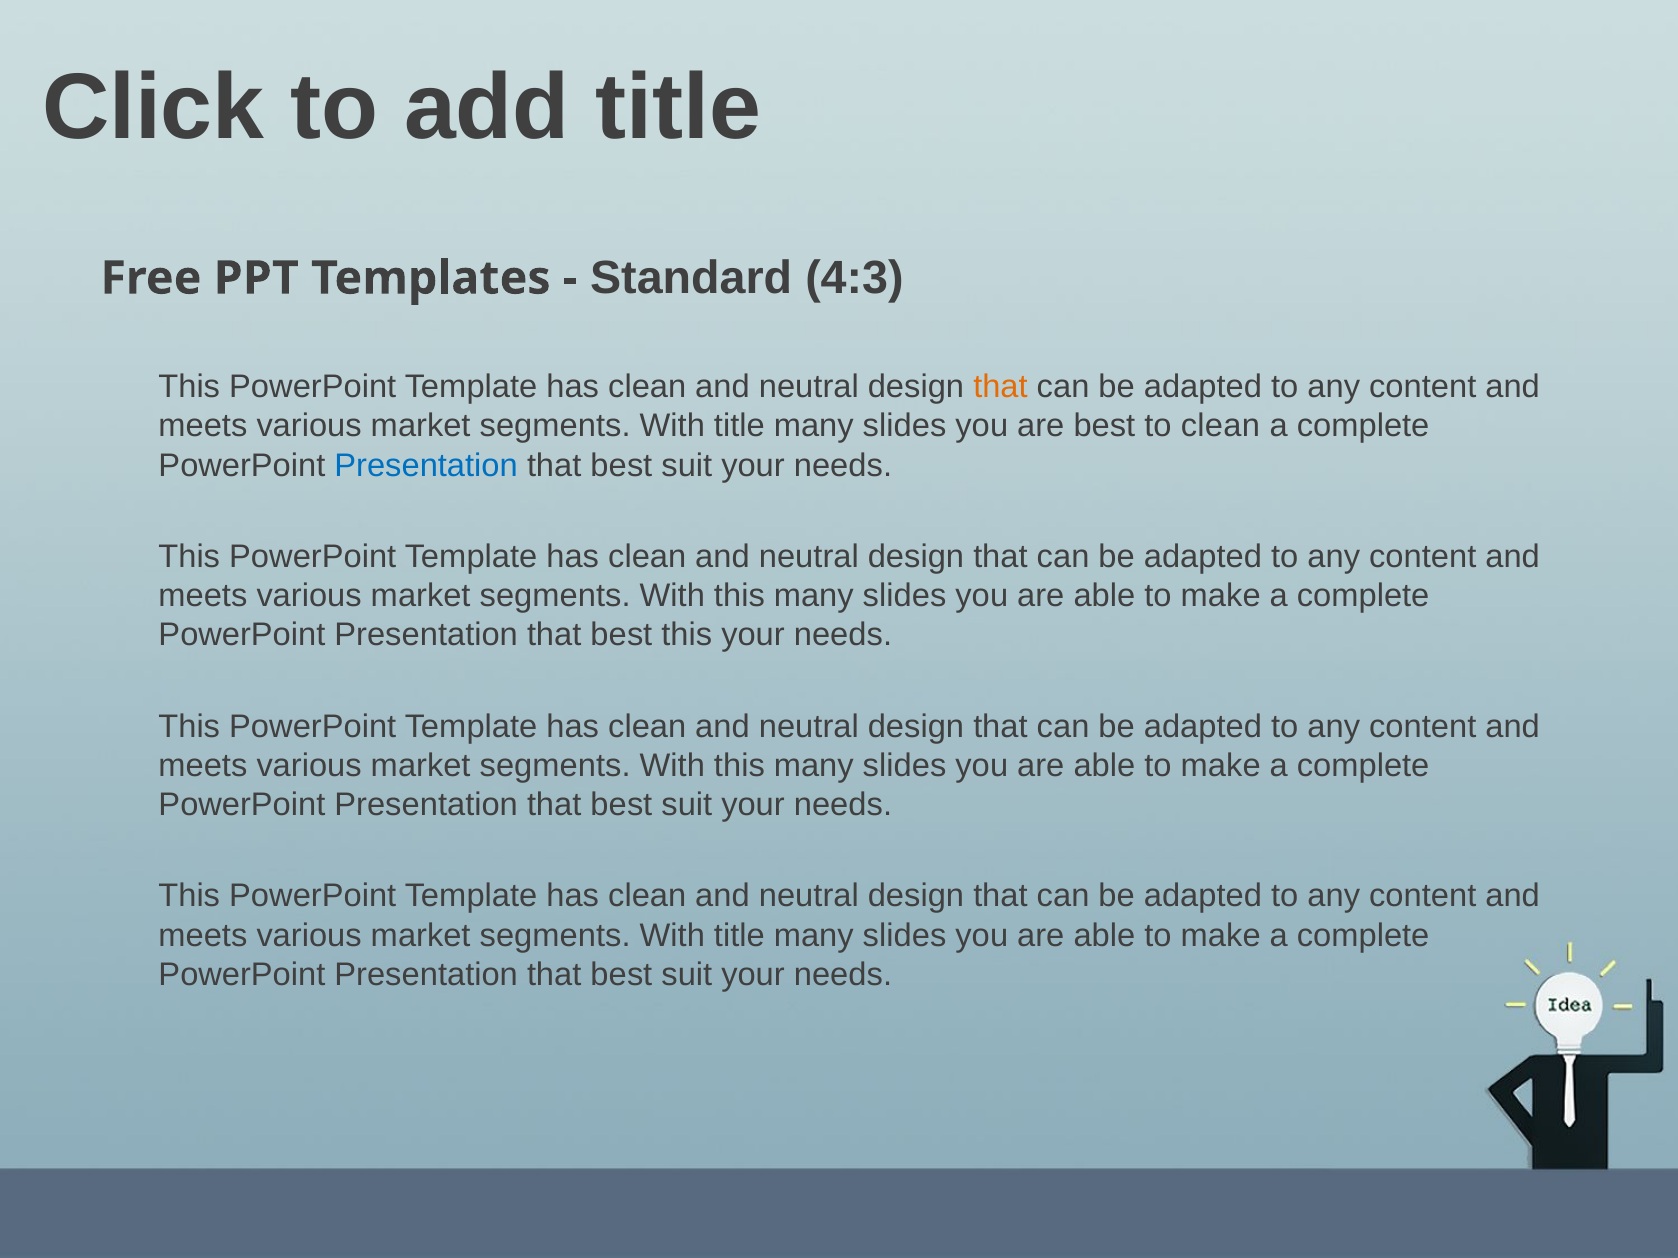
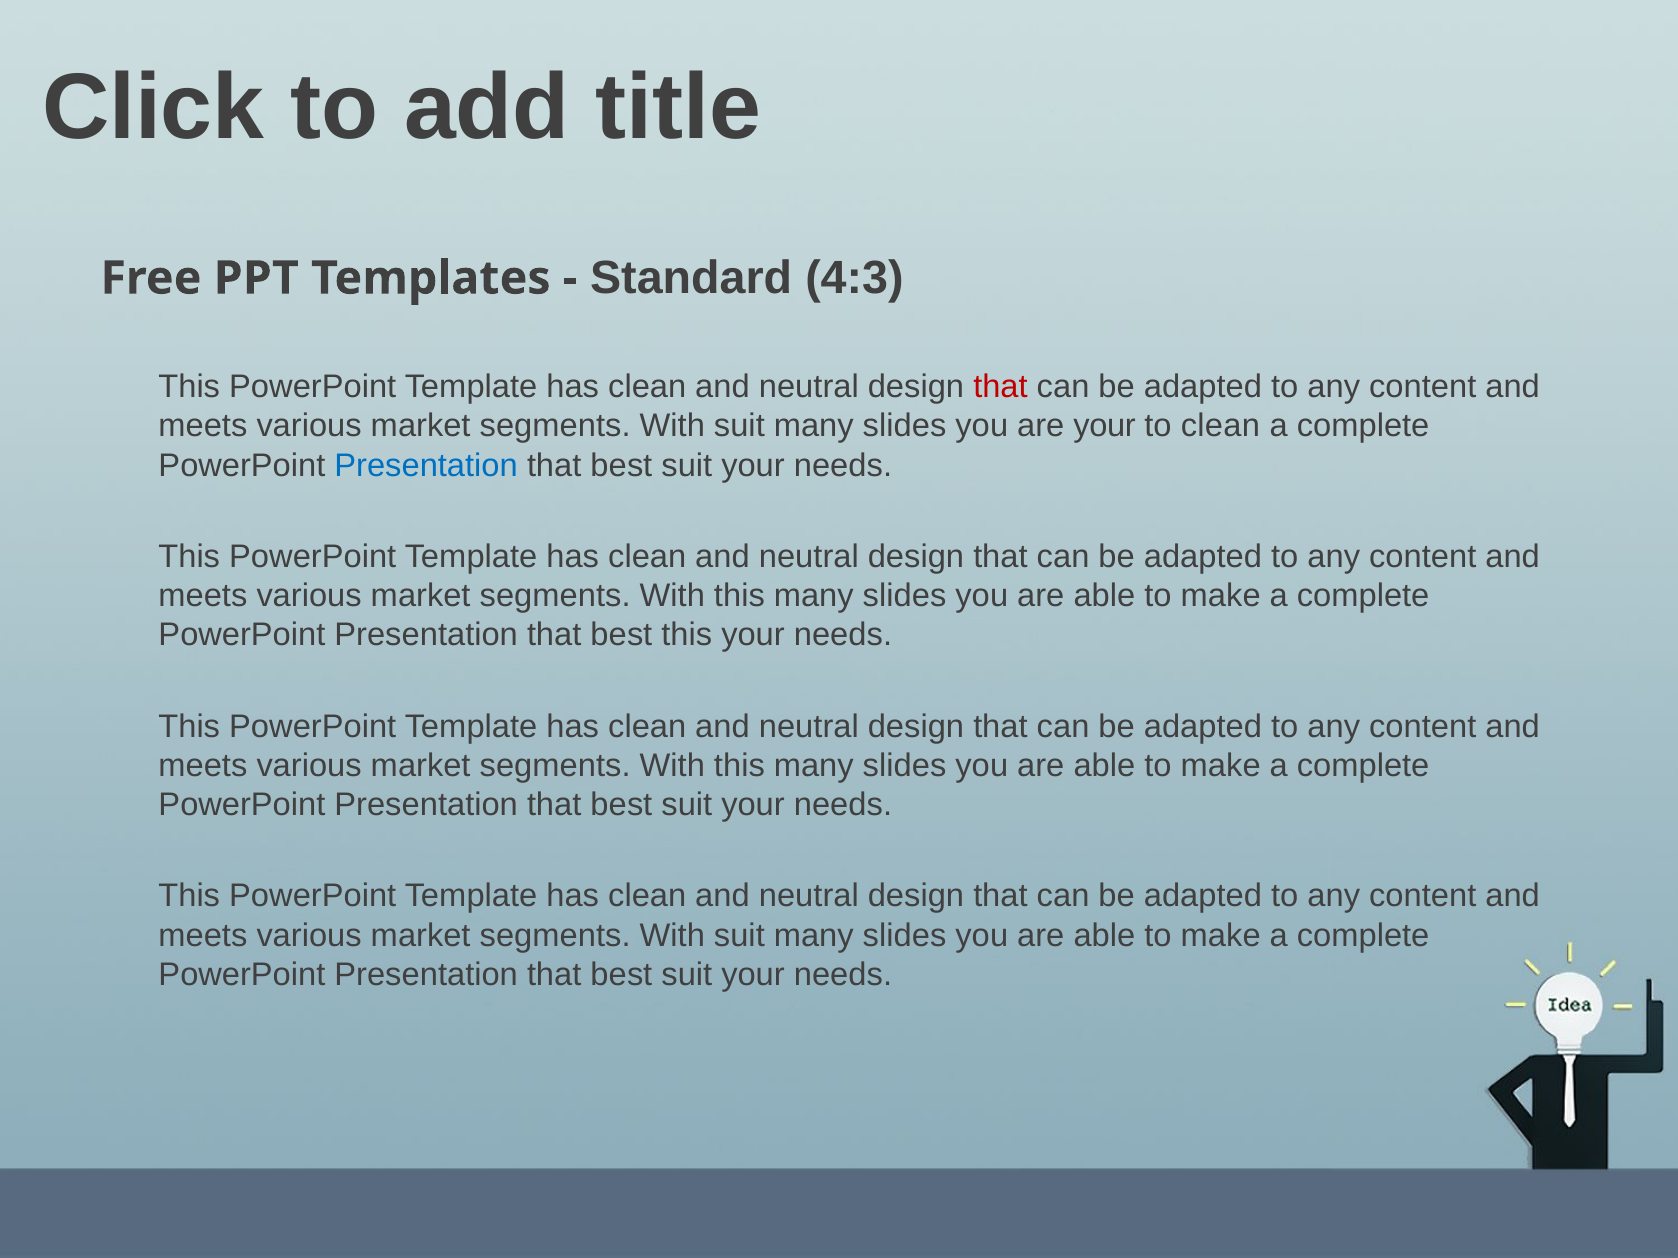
that at (1000, 387) colour: orange -> red
title at (739, 426): title -> suit
are best: best -> your
title at (739, 936): title -> suit
